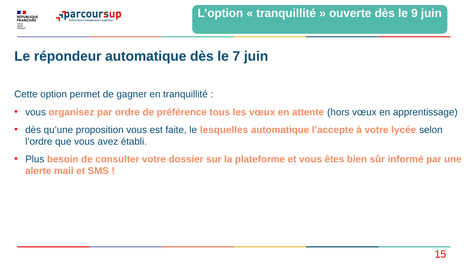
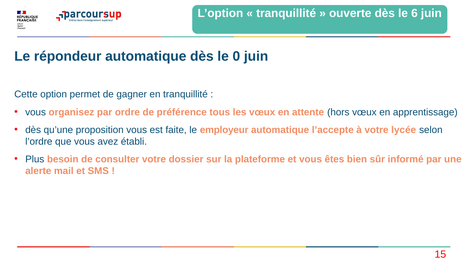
9: 9 -> 6
7: 7 -> 0
lesquelles: lesquelles -> employeur
